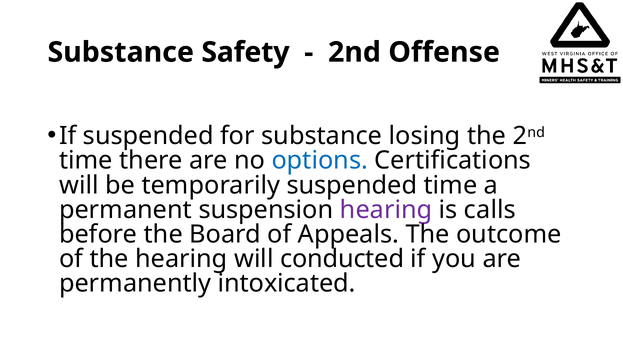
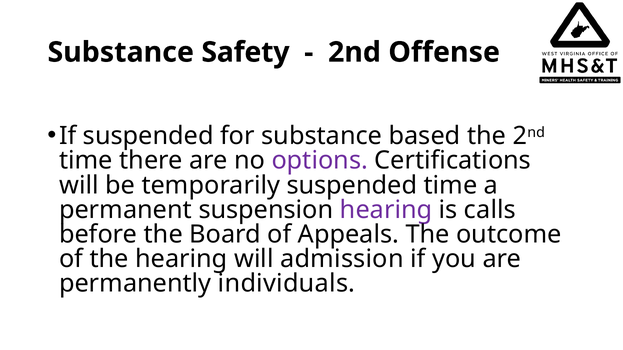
losing: losing -> based
options colour: blue -> purple
conducted: conducted -> admission
intoxicated: intoxicated -> individuals
